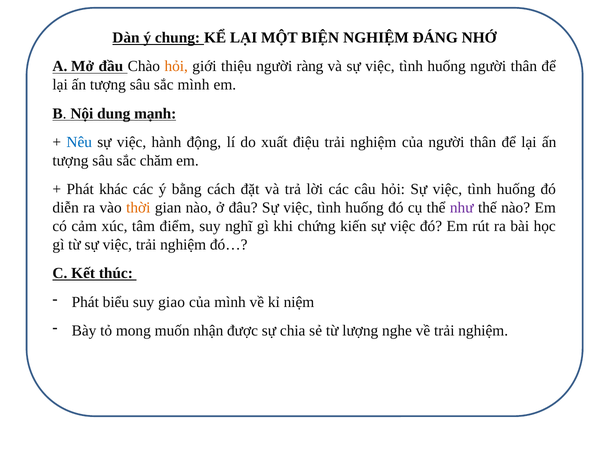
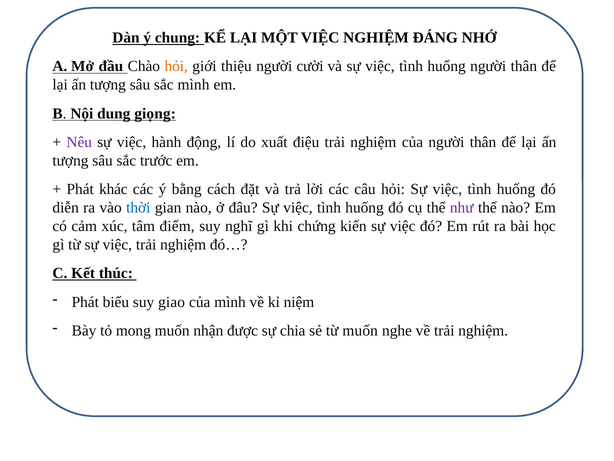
MỘT BIỆN: BIỆN -> VIỆC
ràng: ràng -> cười
mạnh: mạnh -> giọng
Nêu colour: blue -> purple
chăm: chăm -> trước
thời colour: orange -> blue
từ lượng: lượng -> muốn
